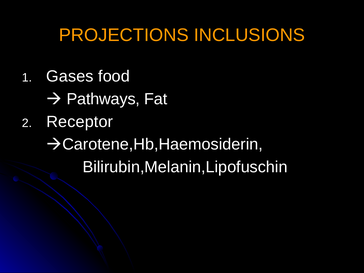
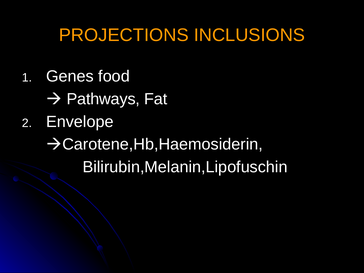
Gases: Gases -> Genes
Receptor: Receptor -> Envelope
